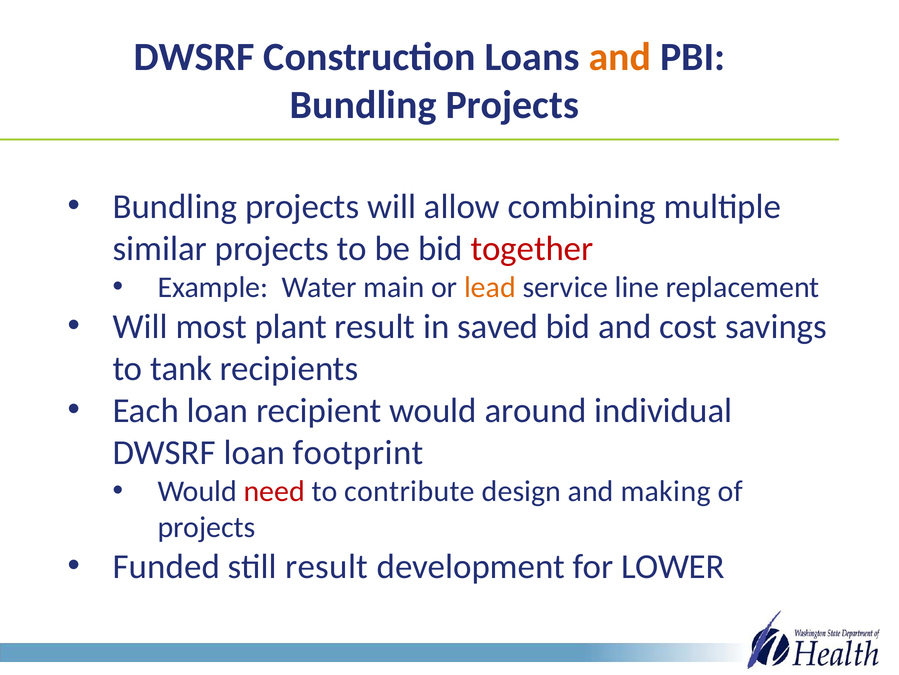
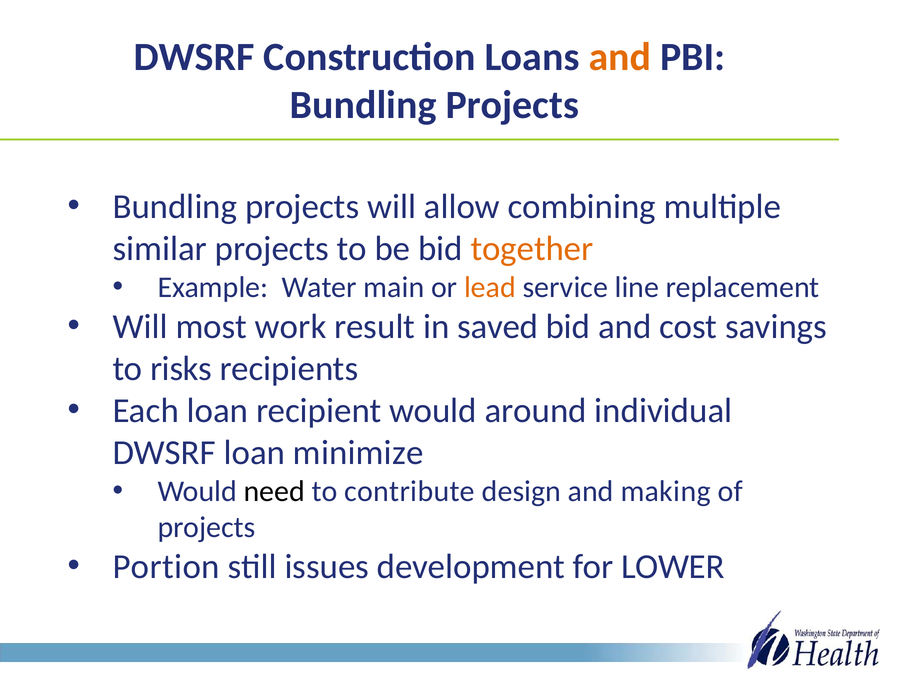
together colour: red -> orange
plant: plant -> work
tank: tank -> risks
footprint: footprint -> minimize
need colour: red -> black
Funded: Funded -> Portion
still result: result -> issues
